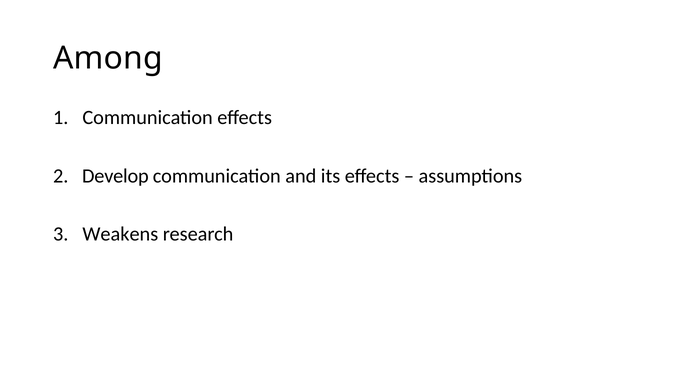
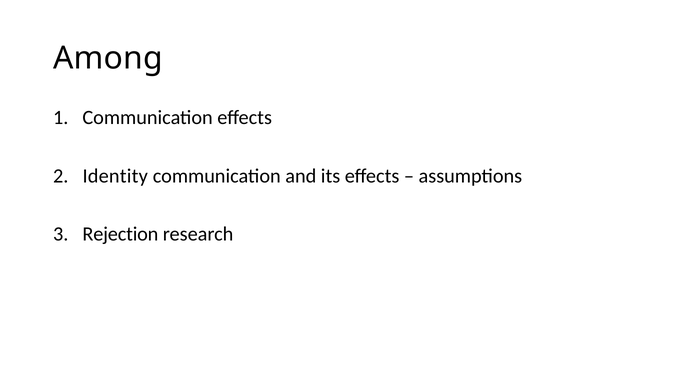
Develop: Develop -> Identity
Weakens: Weakens -> Rejection
